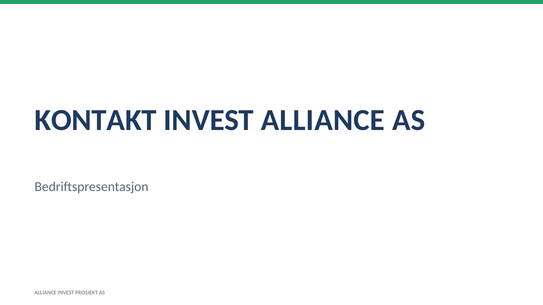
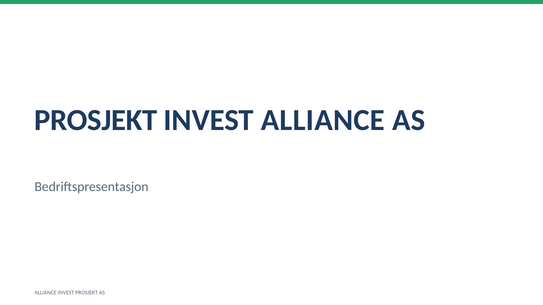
KONTAKT at (96, 120): KONTAKT -> PROSJEKT
